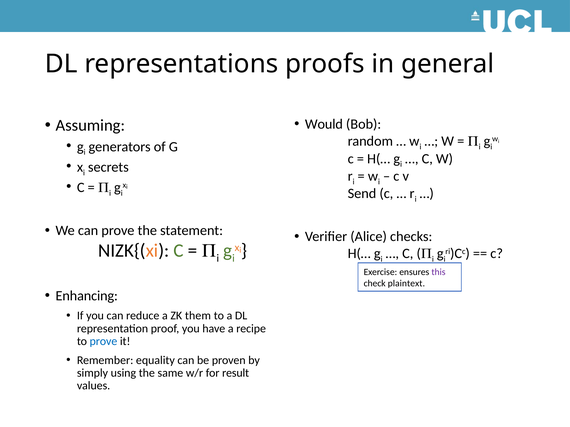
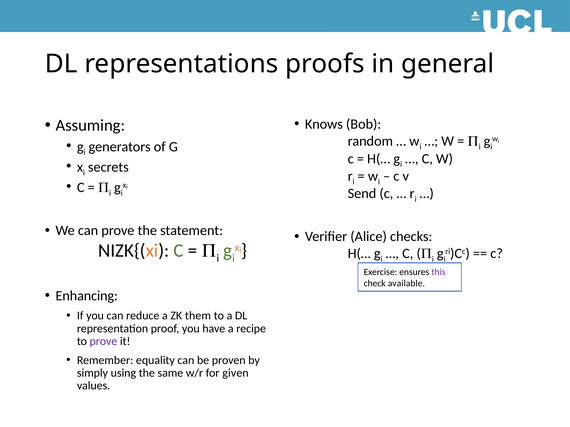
Would: Would -> Knows
plaintext: plaintext -> available
prove at (103, 342) colour: blue -> purple
result: result -> given
